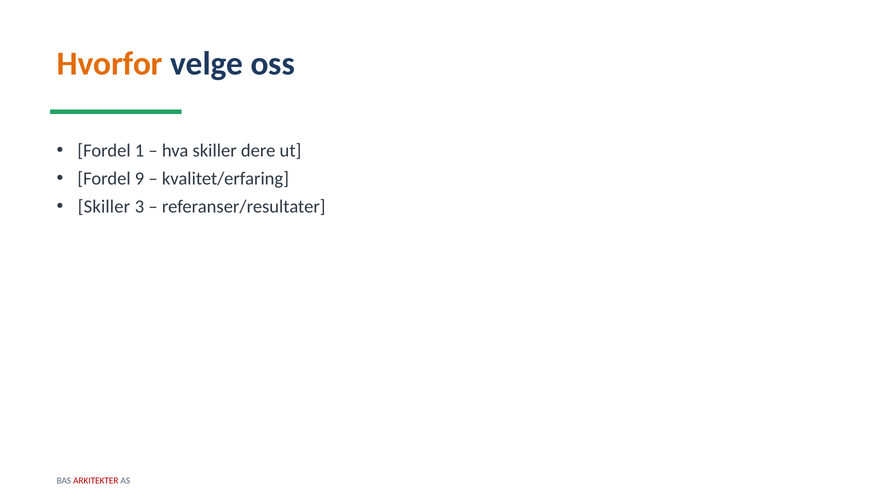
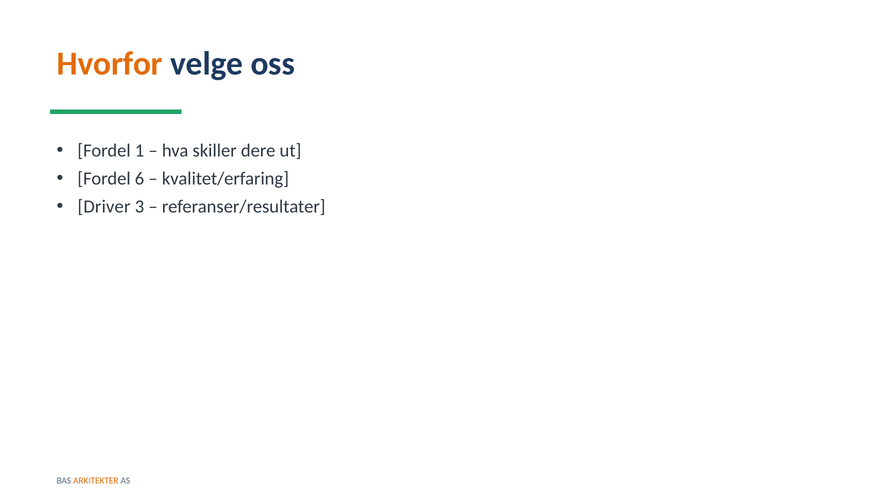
9: 9 -> 6
Skiller at (104, 206): Skiller -> Driver
ARKITEKTER colour: red -> orange
